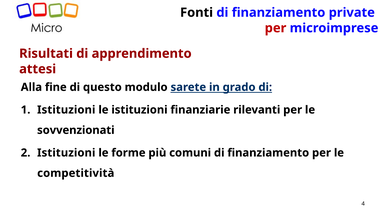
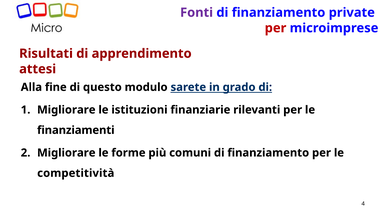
Fonti colour: black -> purple
Istituzioni at (66, 110): Istituzioni -> Migliorare
sovvenzionati: sovvenzionati -> finanziamenti
Istituzioni at (66, 153): Istituzioni -> Migliorare
